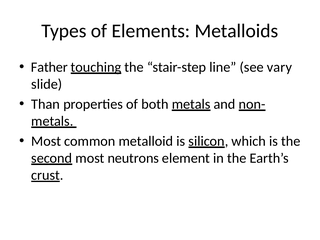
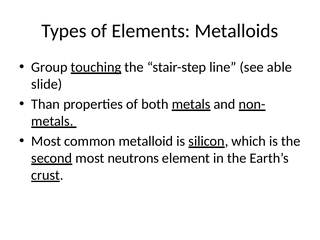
Father: Father -> Group
vary: vary -> able
